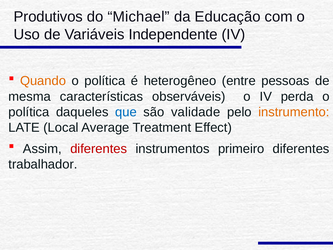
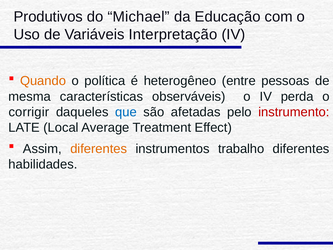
Independente: Independente -> Interpretação
política at (29, 112): política -> corrigir
validade: validade -> afetadas
instrumento colour: orange -> red
diferentes at (99, 149) colour: red -> orange
primeiro: primeiro -> trabalho
trabalhador: trabalhador -> habilidades
